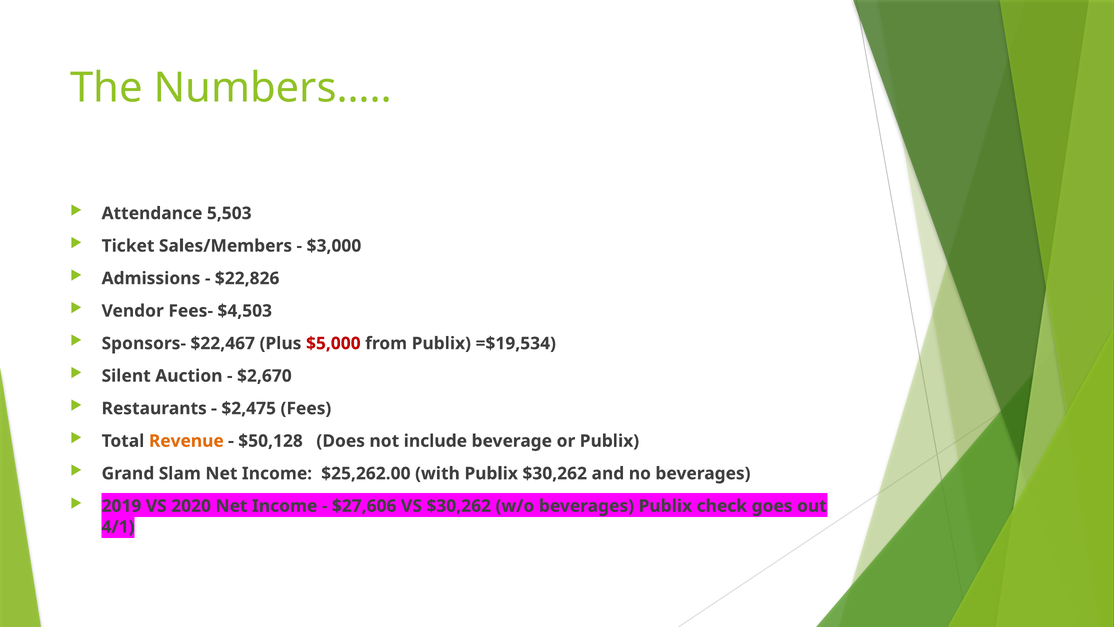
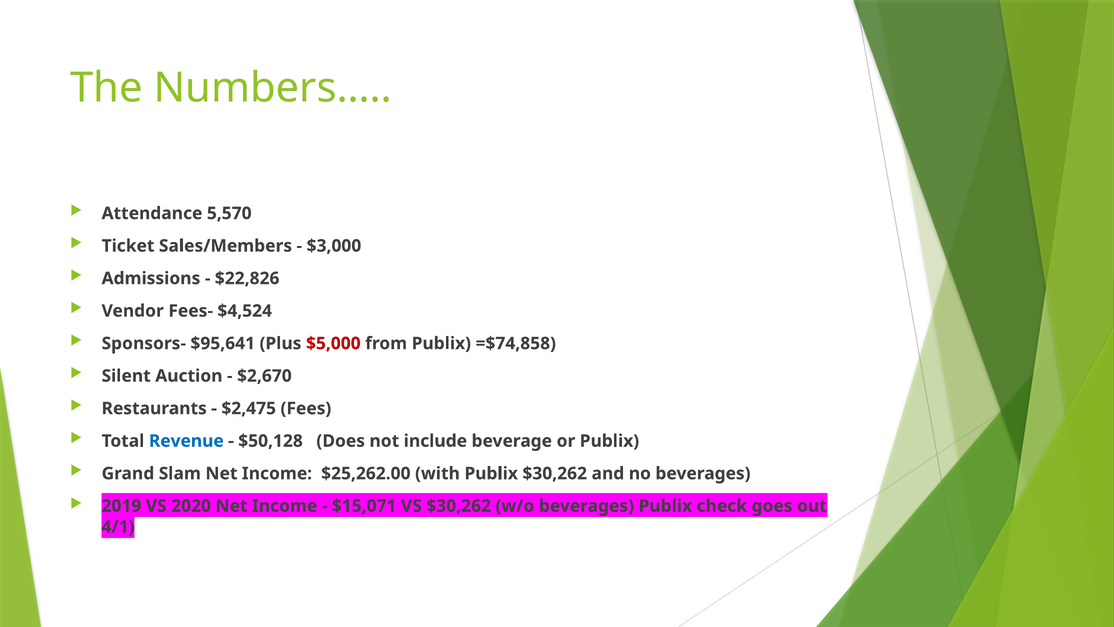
5,503: 5,503 -> 5,570
$4,503: $4,503 -> $4,524
$22,467: $22,467 -> $95,641
=$19,534: =$19,534 -> =$74,858
Revenue colour: orange -> blue
$27,606: $27,606 -> $15,071
